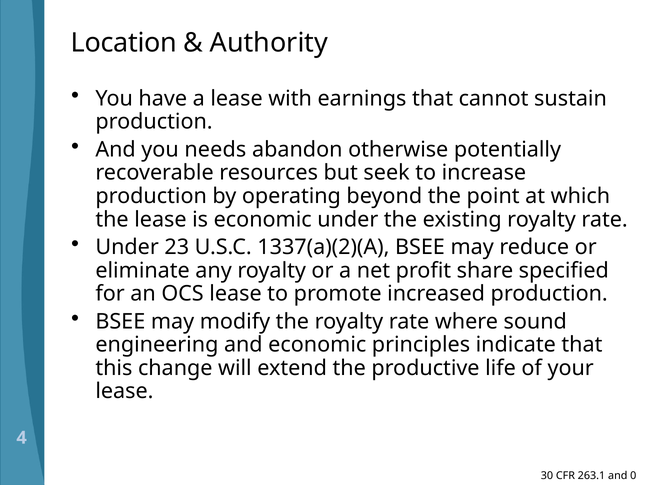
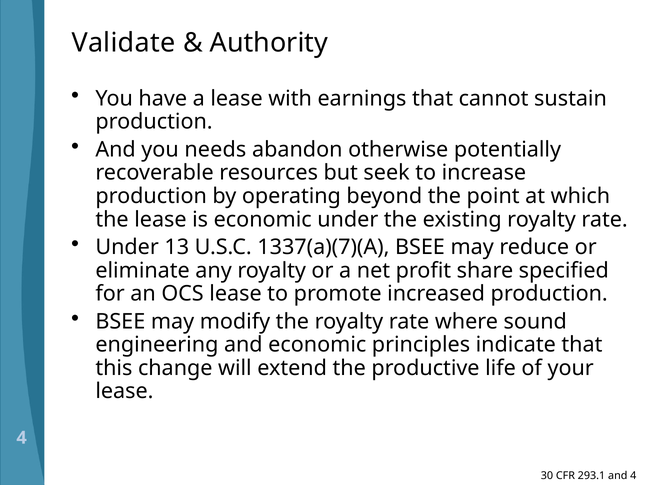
Location: Location -> Validate
23: 23 -> 13
1337(a)(2)(A: 1337(a)(2)(A -> 1337(a)(7)(A
263.1: 263.1 -> 293.1
and 0: 0 -> 4
